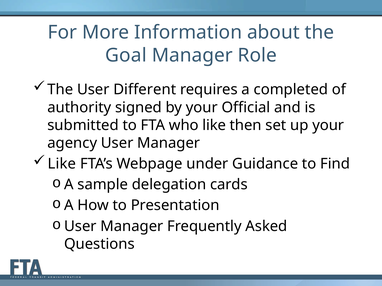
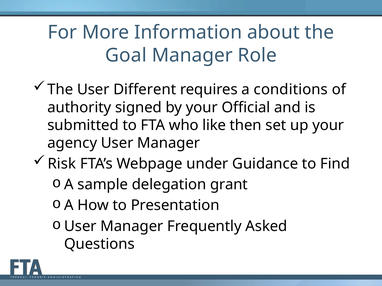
completed: completed -> conditions
Like at (62, 164): Like -> Risk
cards: cards -> grant
